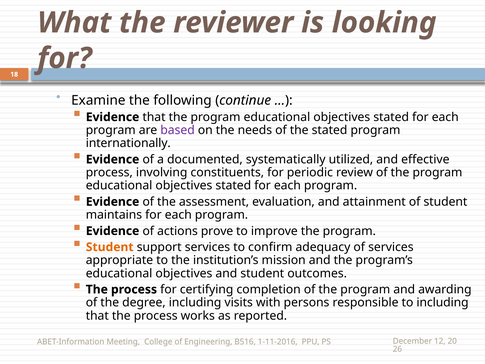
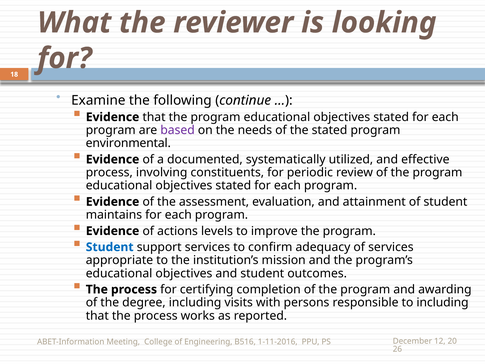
internationally: internationally -> environmental
prove: prove -> levels
Student at (110, 247) colour: orange -> blue
